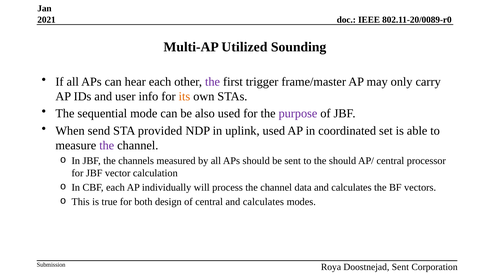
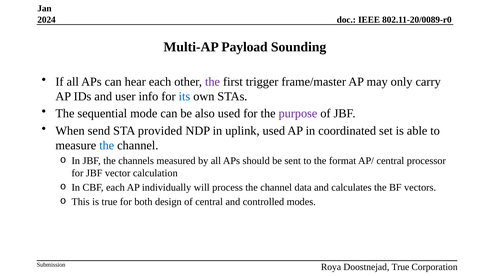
2021: 2021 -> 2024
Utilized: Utilized -> Payload
its colour: orange -> blue
the at (107, 145) colour: purple -> blue
the should: should -> format
central and calculates: calculates -> controlled
Doostnejad Sent: Sent -> True
